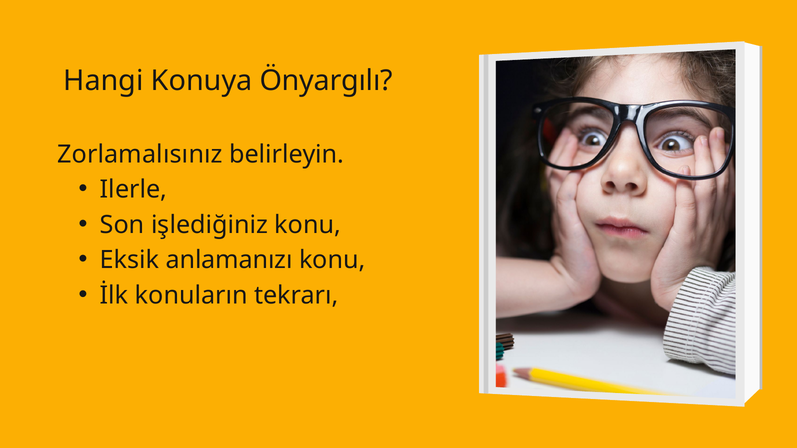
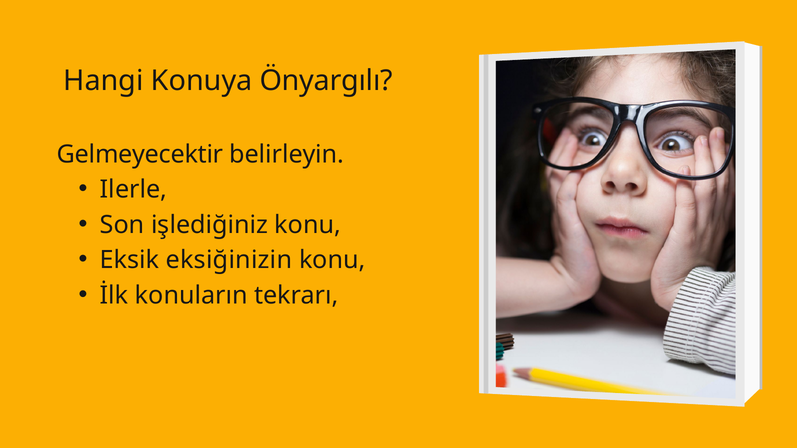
Zorlamalısınız: Zorlamalısınız -> Gelmeyecektir
anlamanızı: anlamanızı -> eksiğinizin
